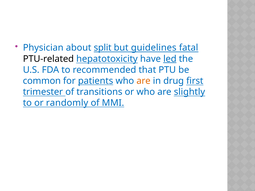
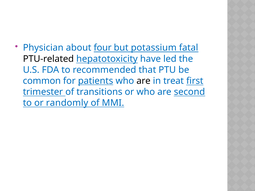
split: split -> four
guidelines: guidelines -> potassium
led underline: present -> none
are at (143, 81) colour: orange -> black
drug: drug -> treat
slightly: slightly -> second
